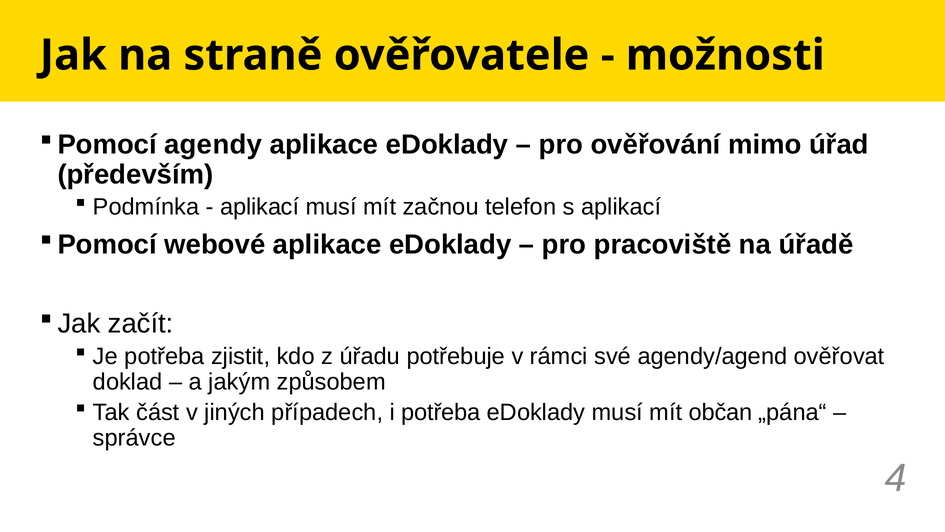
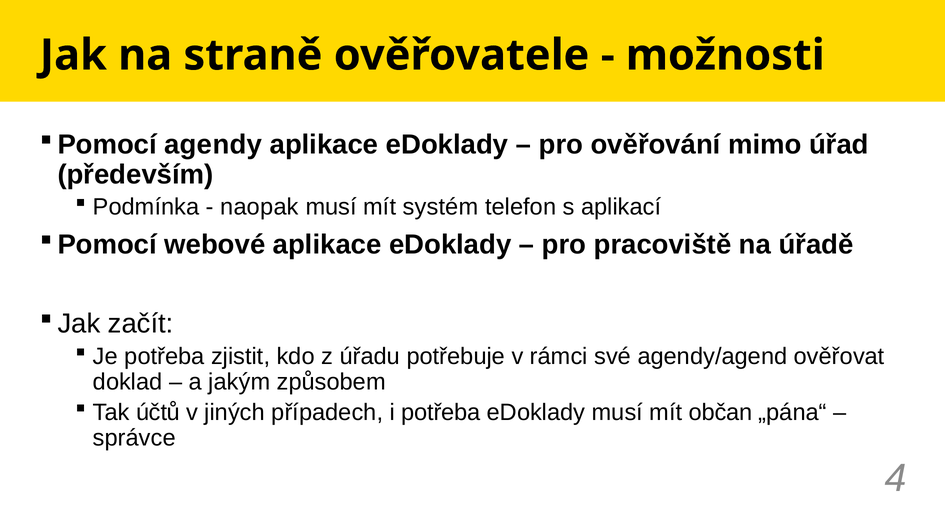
aplikací at (260, 207): aplikací -> naopak
začnou: začnou -> systém
část: část -> účtů
